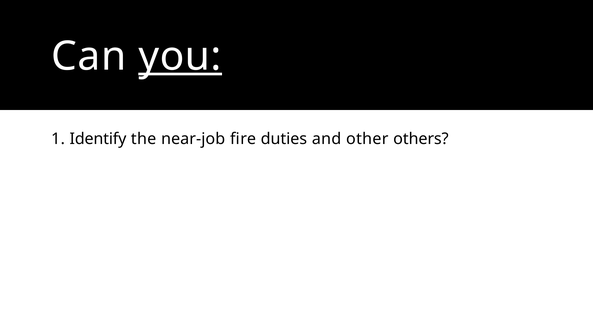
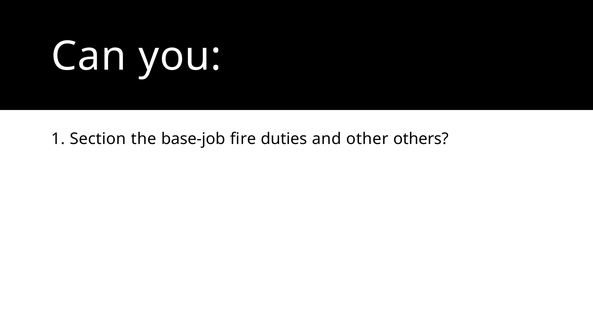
you underline: present -> none
Identify: Identify -> Section
near-job: near-job -> base-job
